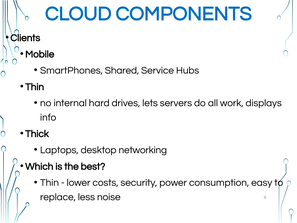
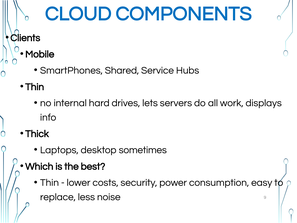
networking: networking -> sometimes
